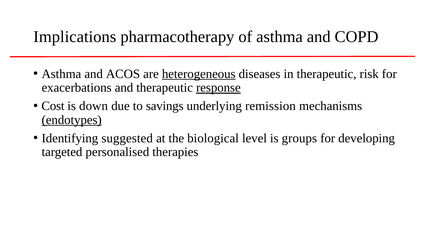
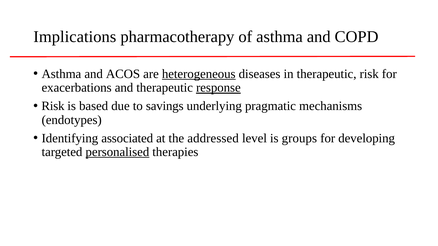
Cost at (53, 106): Cost -> Risk
down: down -> based
remission: remission -> pragmatic
endotypes underline: present -> none
suggested: suggested -> associated
biological: biological -> addressed
personalised underline: none -> present
